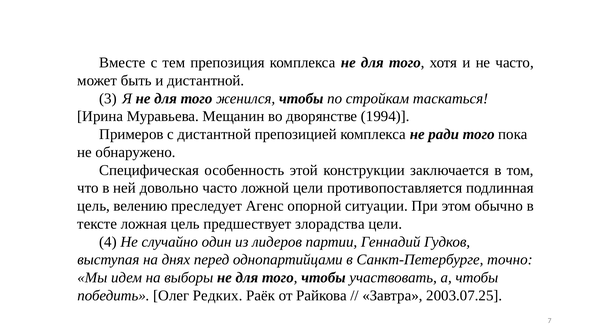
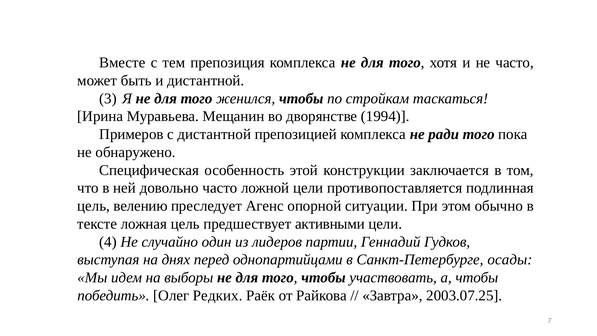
злорадства: злорадства -> активными
точно: точно -> осады
